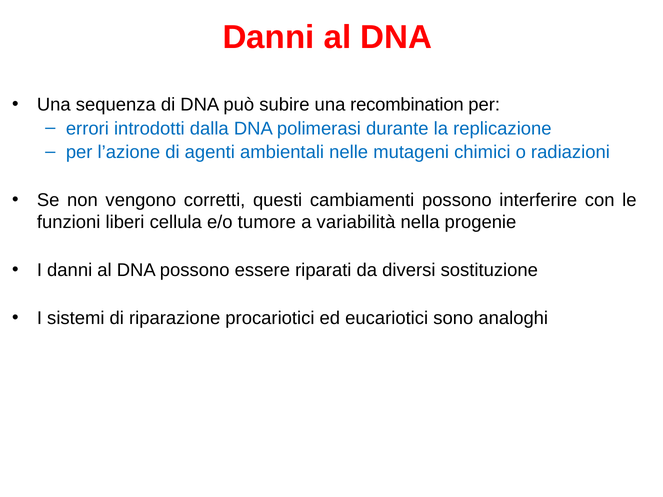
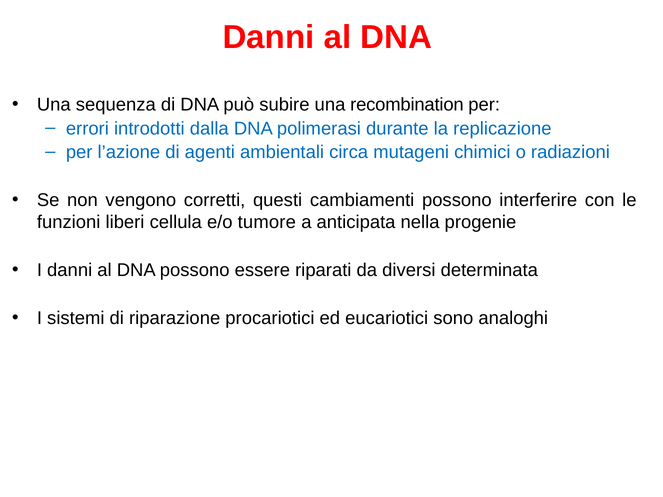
nelle: nelle -> circa
variabilità: variabilità -> anticipata
sostituzione: sostituzione -> determinata
